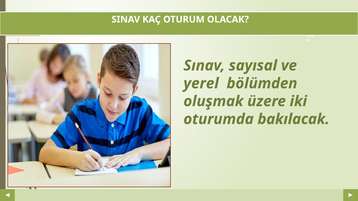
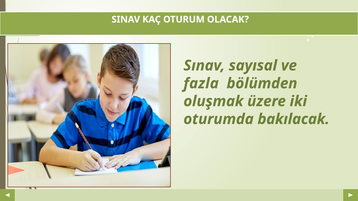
yerel: yerel -> fazla
